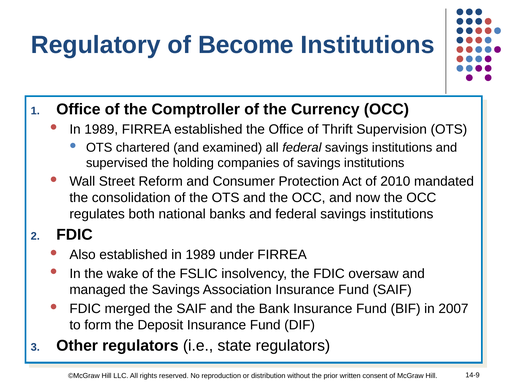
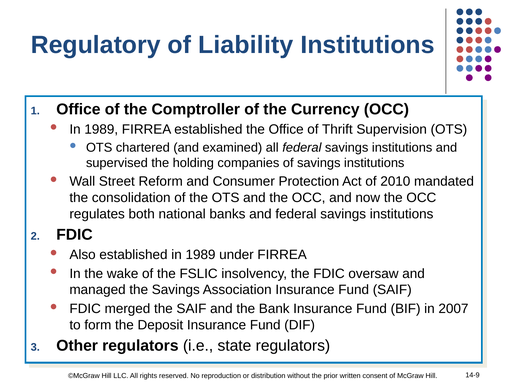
Become: Become -> Liability
